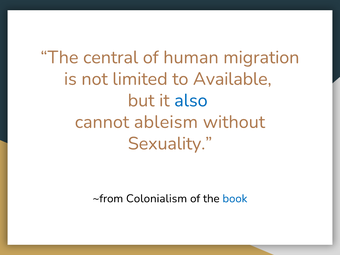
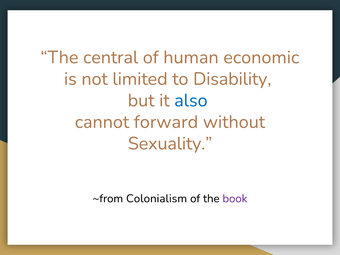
migration: migration -> economic
Available: Available -> Disability
ableism: ableism -> forward
book colour: blue -> purple
